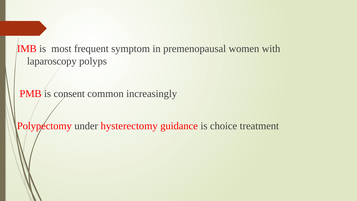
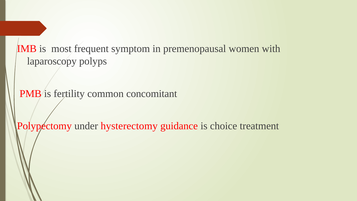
consent: consent -> fertility
increasingly: increasingly -> concomitant
